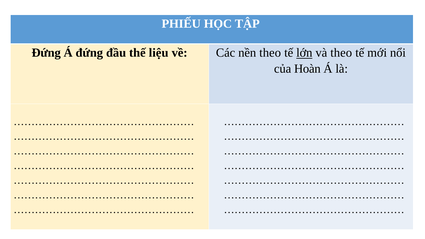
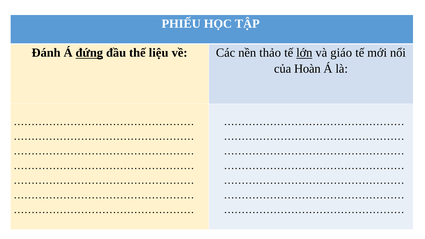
Đứng at (46, 53): Đứng -> Đánh
đứng at (89, 53) underline: none -> present
nền theo: theo -> thảo
và theo: theo -> giáo
